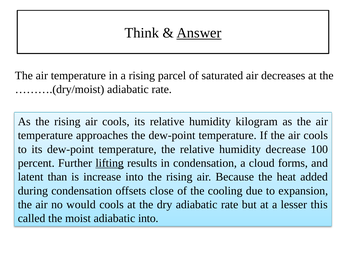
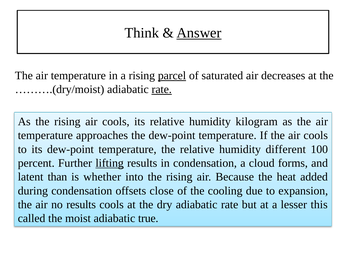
parcel underline: none -> present
rate at (162, 90) underline: none -> present
decrease: decrease -> different
increase: increase -> whether
no would: would -> results
adiabatic into: into -> true
